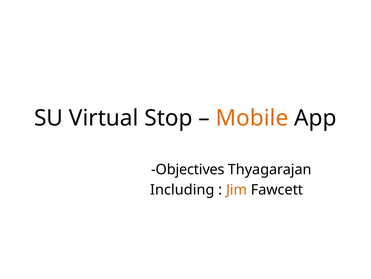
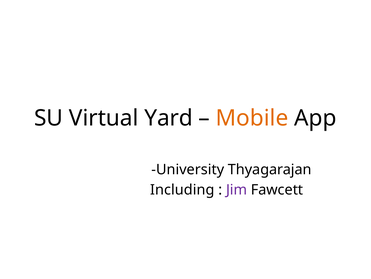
Stop: Stop -> Yard
Objectives: Objectives -> University
Jim colour: orange -> purple
